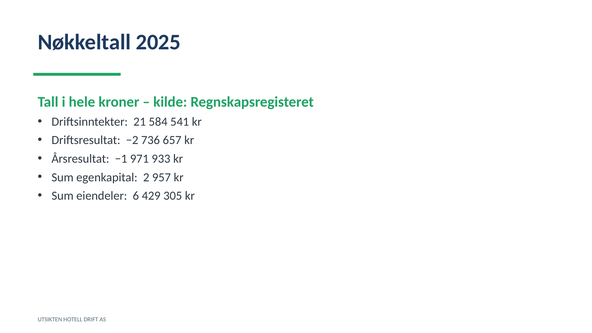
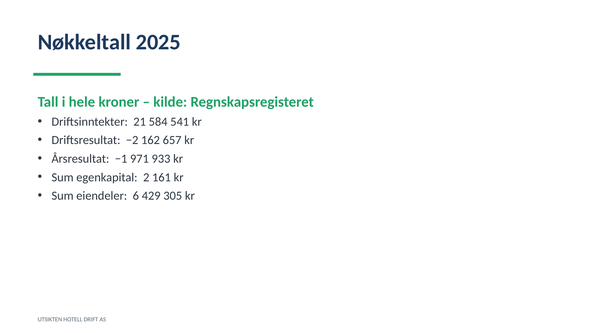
736: 736 -> 162
957: 957 -> 161
